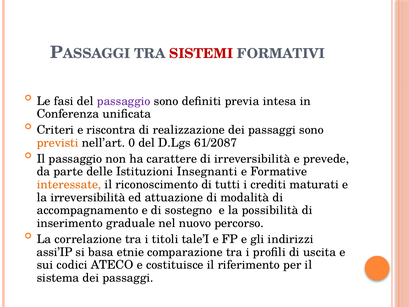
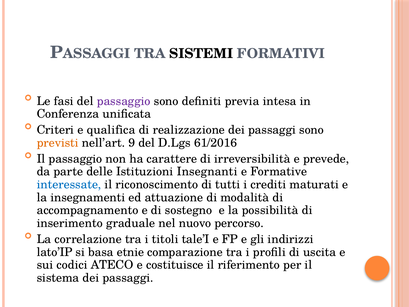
SISTEMI colour: red -> black
riscontra: riscontra -> qualifica
0: 0 -> 9
61/2087: 61/2087 -> 61/2016
interessate colour: orange -> blue
la irreversibilità: irreversibilità -> insegnamenti
assi’IP: assi’IP -> lato’IP
